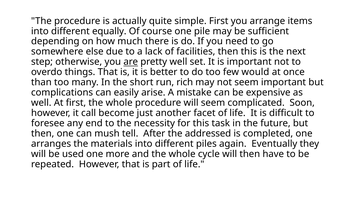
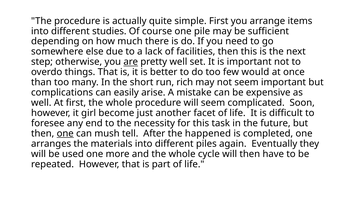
equally: equally -> studies
call: call -> girl
one at (65, 134) underline: none -> present
addressed: addressed -> happened
